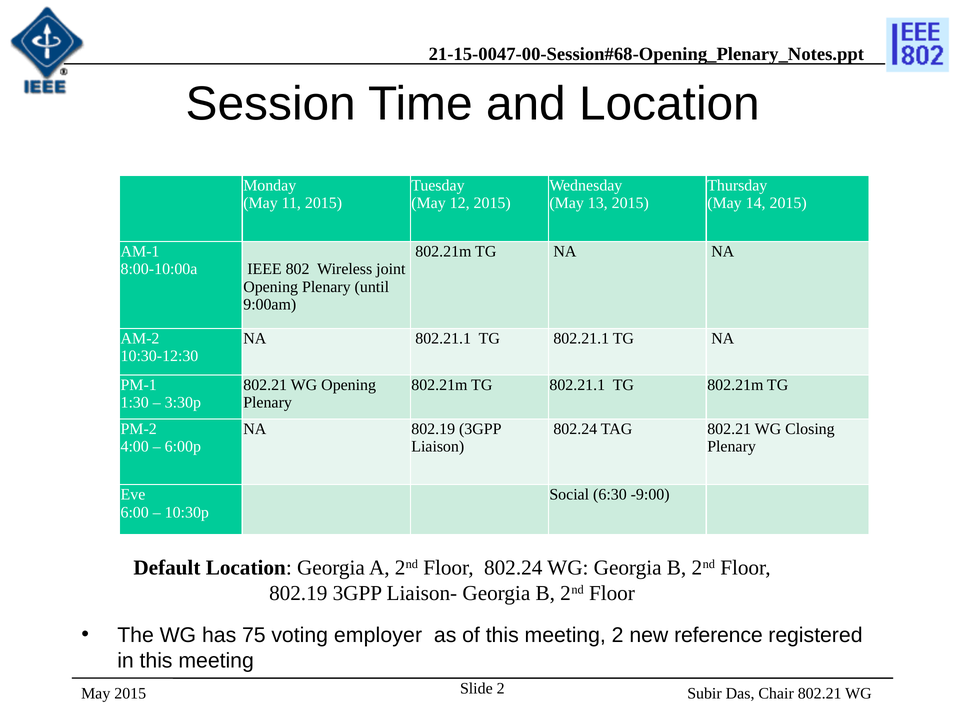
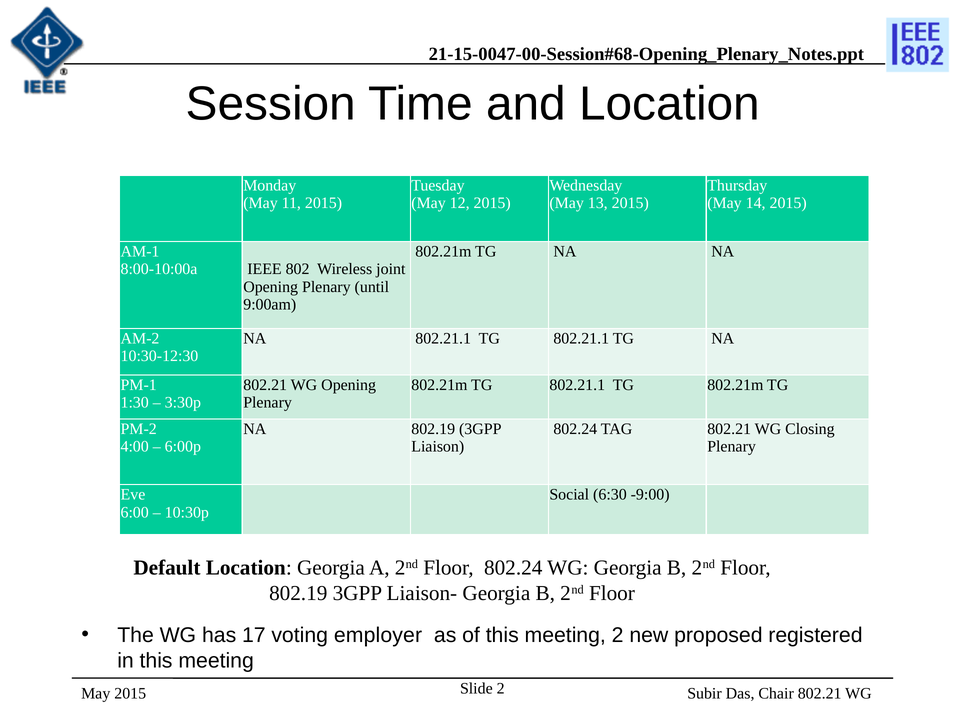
75: 75 -> 17
reference: reference -> proposed
